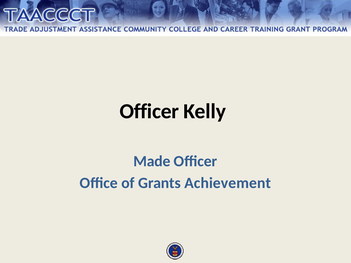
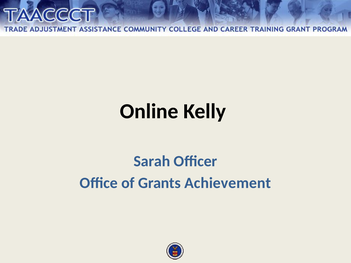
Officer at (149, 111): Officer -> Online
Made: Made -> Sarah
